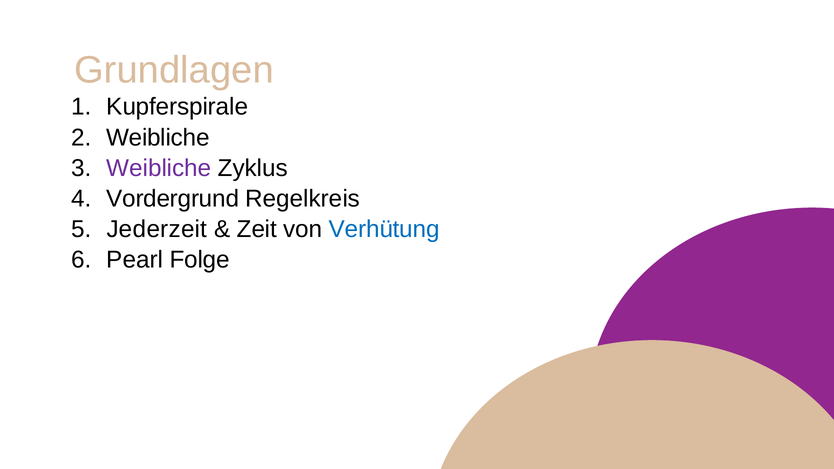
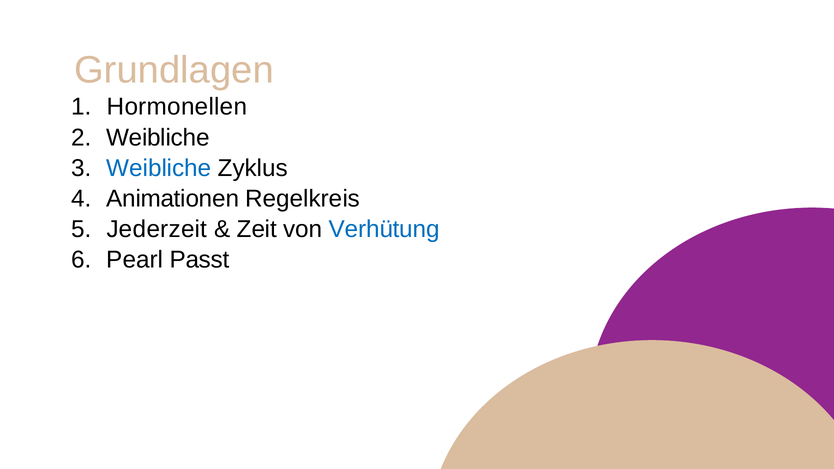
Kupferspirale: Kupferspirale -> Hormonellen
Weibliche at (159, 168) colour: purple -> blue
Vordergrund: Vordergrund -> Animationen
Folge: Folge -> Passt
